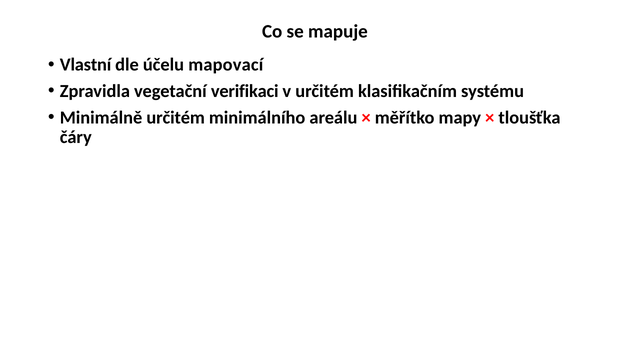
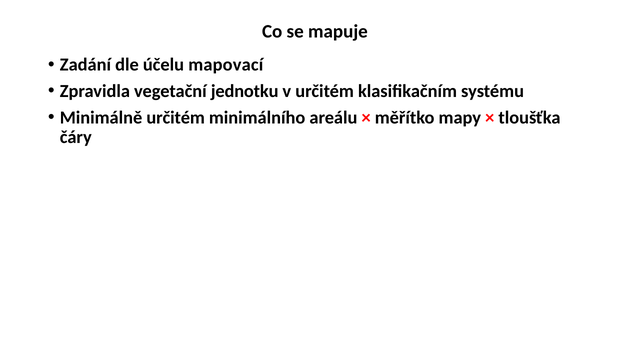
Vlastní: Vlastní -> Zadání
verifikaci: verifikaci -> jednotku
